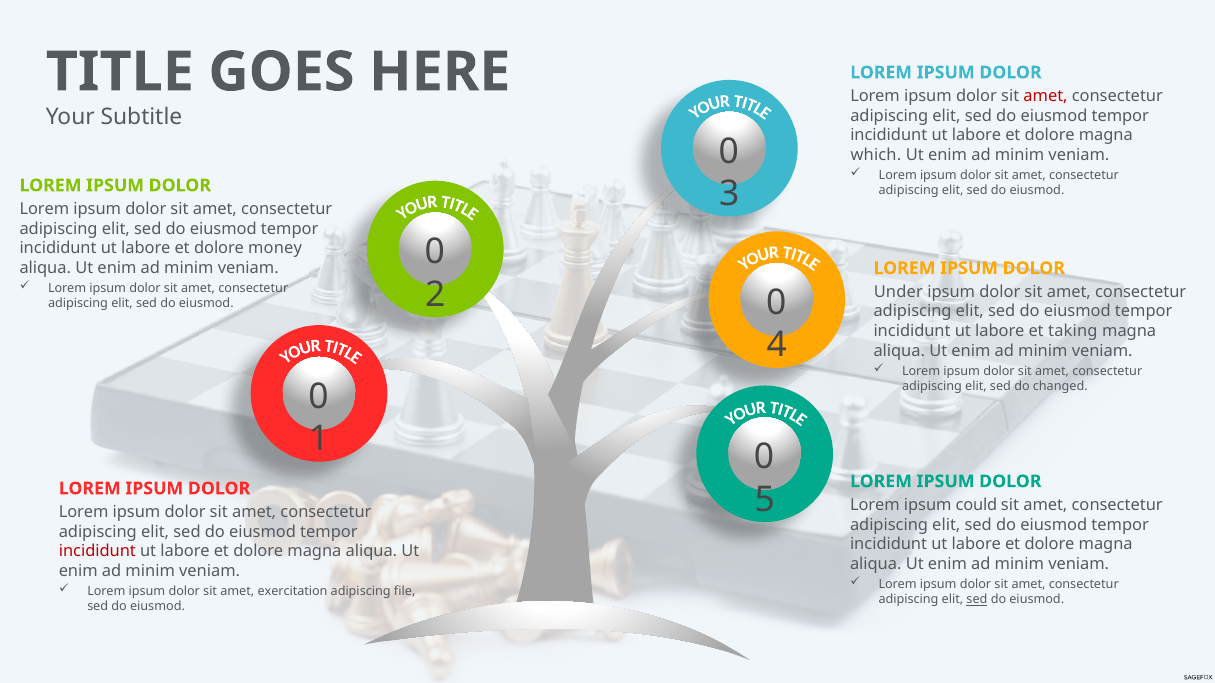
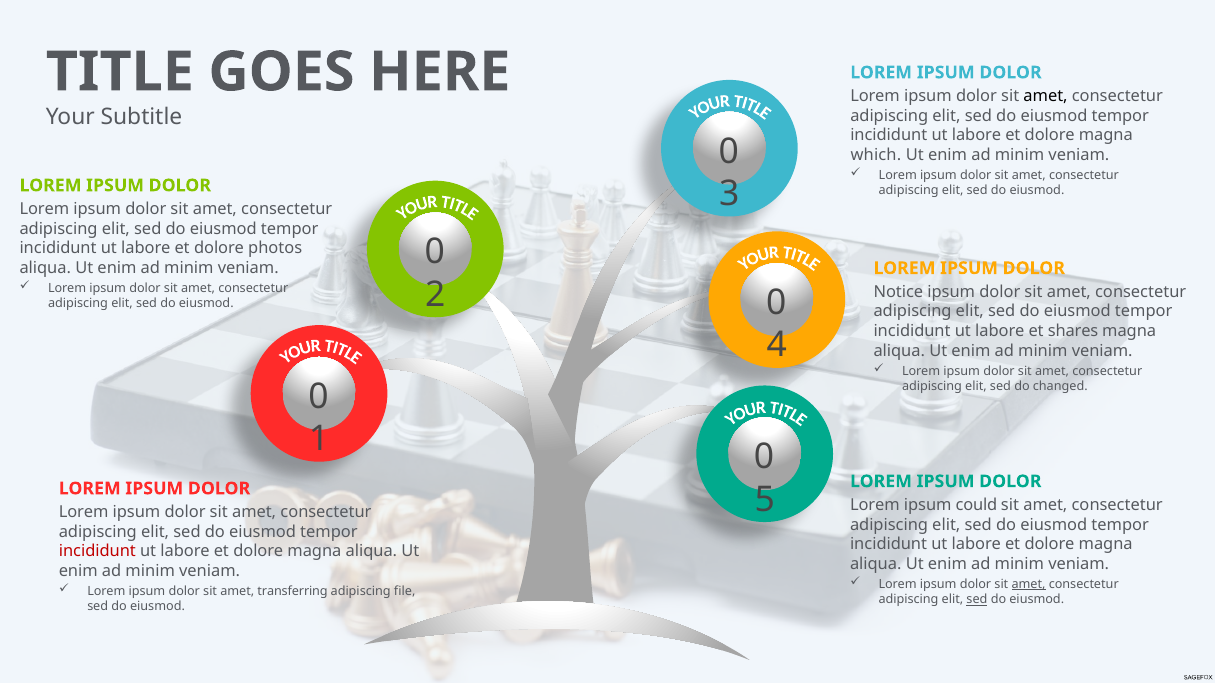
amet at (1046, 96) colour: red -> black
money: money -> photos
Under: Under -> Notice
taking: taking -> shares
amet at (1029, 585) underline: none -> present
exercitation: exercitation -> transferring
